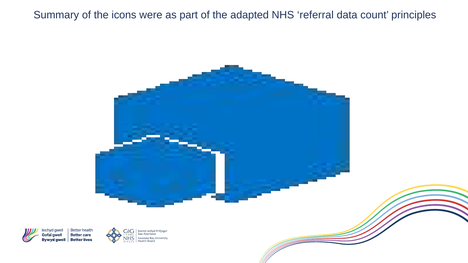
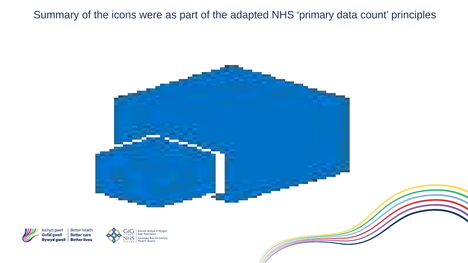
referral: referral -> primary
